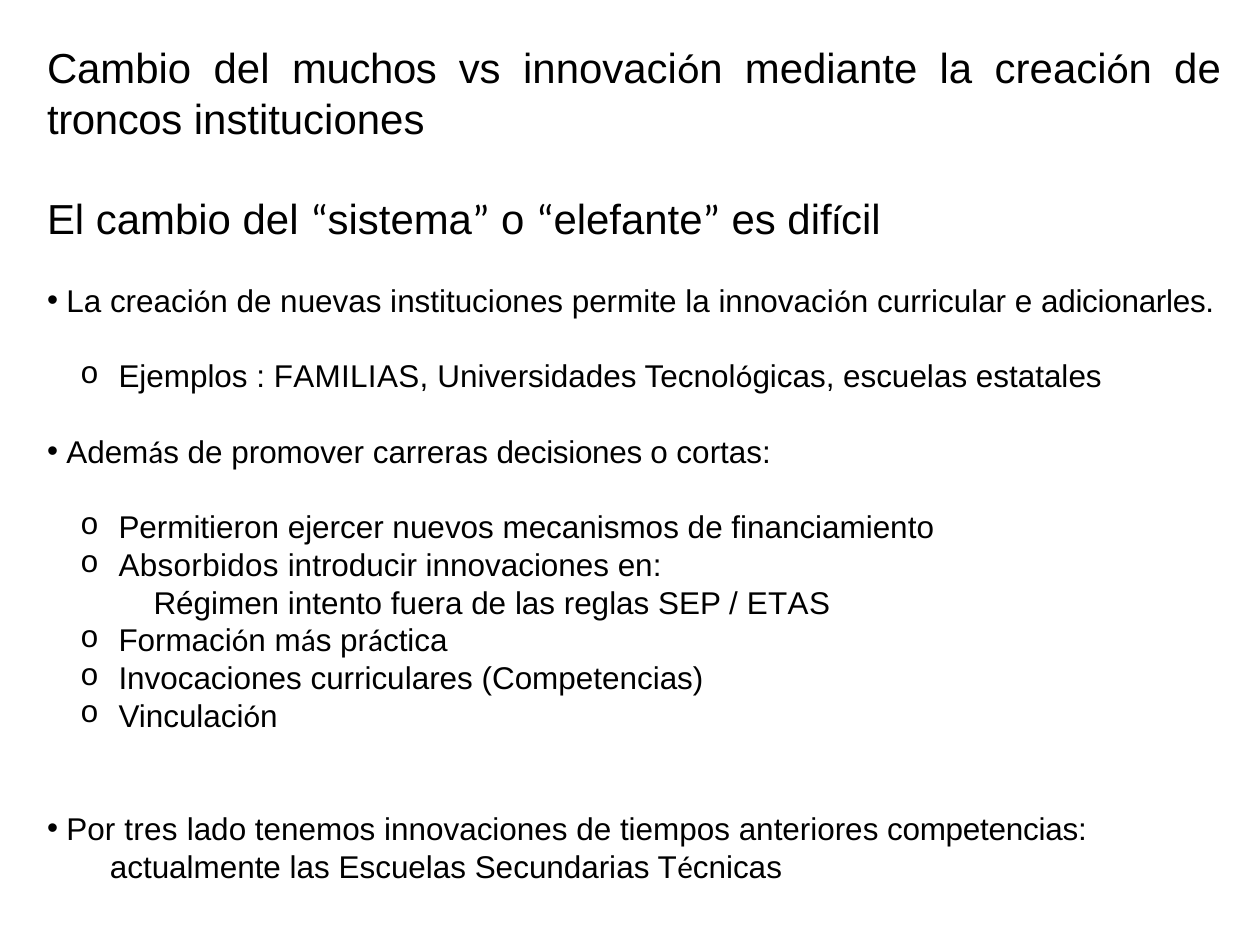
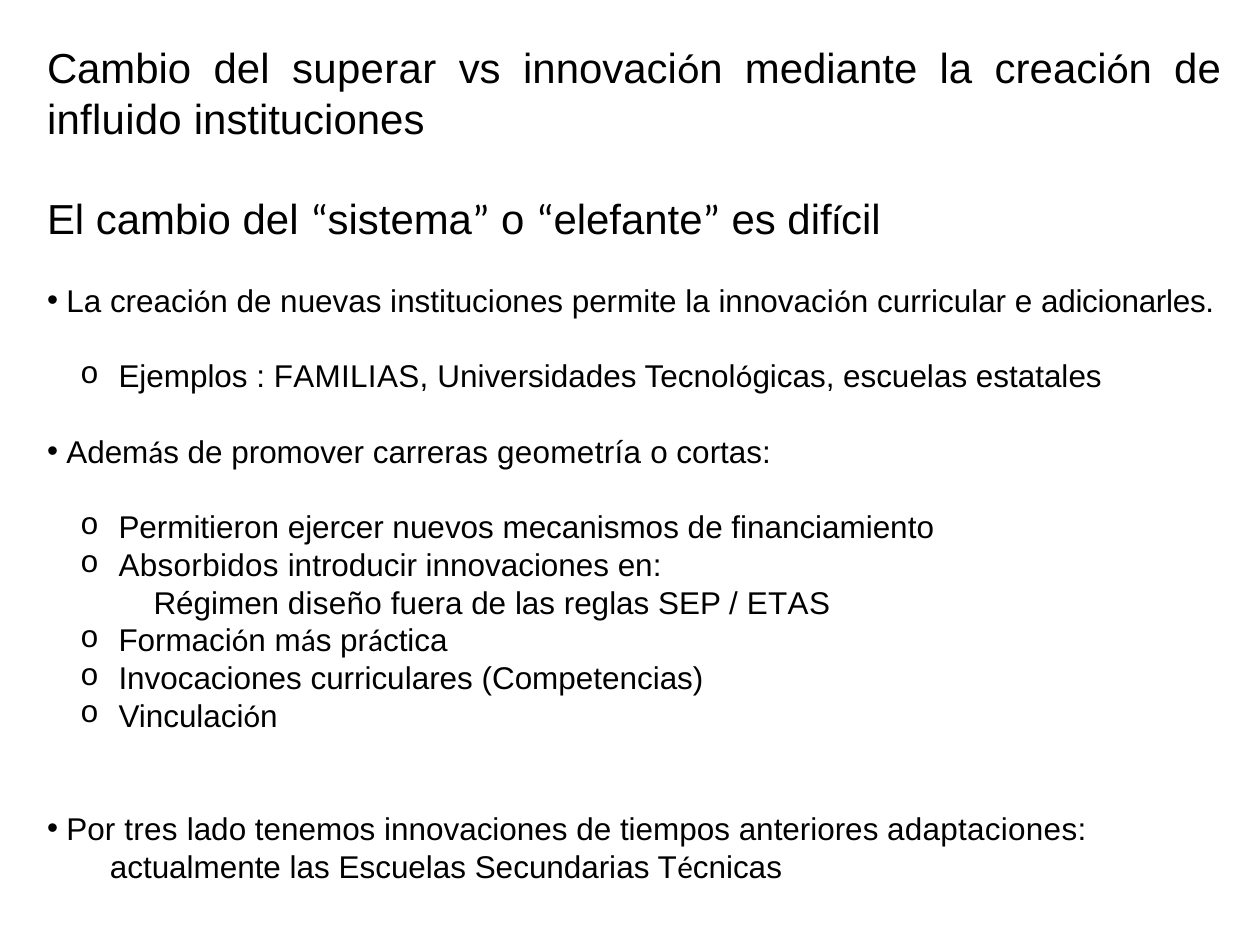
muchos: muchos -> superar
troncos: troncos -> influido
decisiones: decisiones -> geometría
intento: intento -> diseño
anteriores competencias: competencias -> adaptaciones
